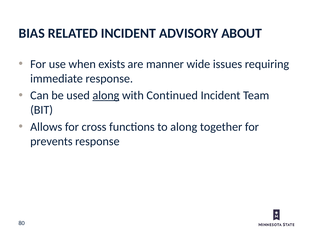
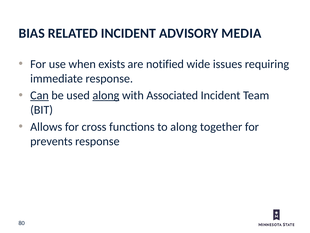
ABOUT: ABOUT -> MEDIA
manner: manner -> notified
Can underline: none -> present
Continued: Continued -> Associated
